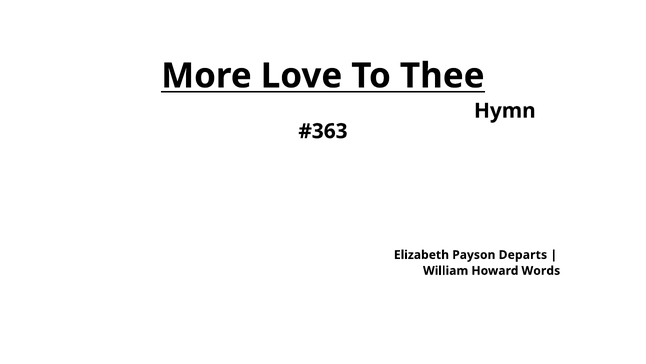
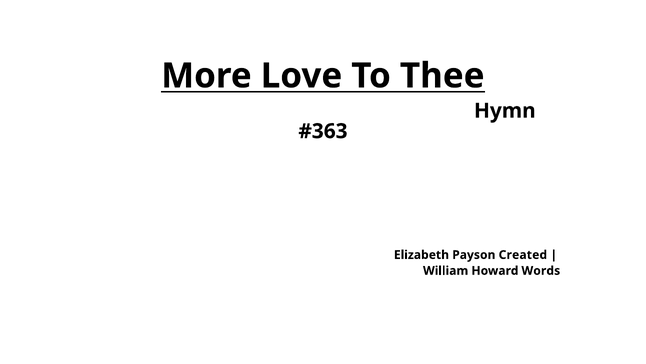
Departs: Departs -> Created
